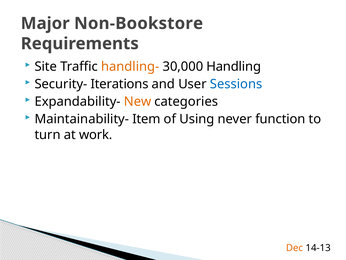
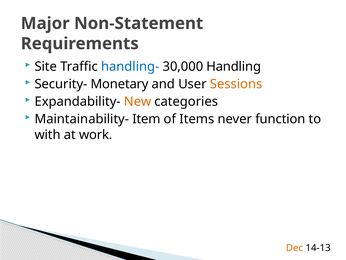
Non-Bookstore: Non-Bookstore -> Non-Statement
handling- colour: orange -> blue
Iterations: Iterations -> Monetary
Sessions colour: blue -> orange
Using: Using -> Items
turn: turn -> with
